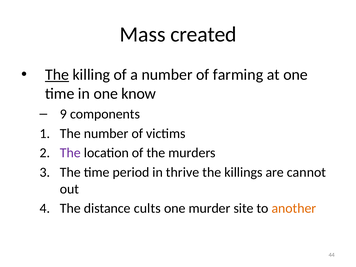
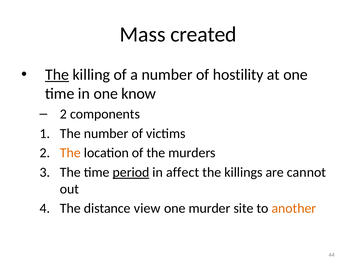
farming: farming -> hostility
9 at (63, 114): 9 -> 2
The at (70, 153) colour: purple -> orange
period underline: none -> present
thrive: thrive -> affect
cults: cults -> view
